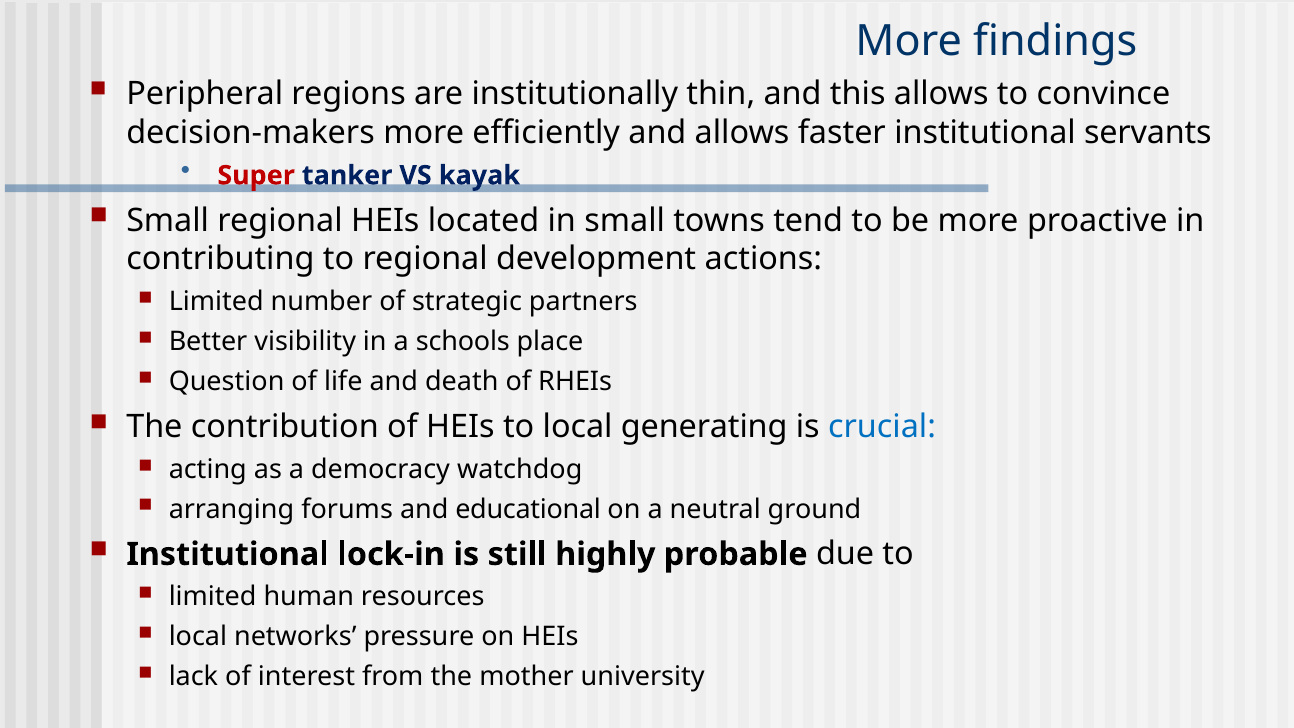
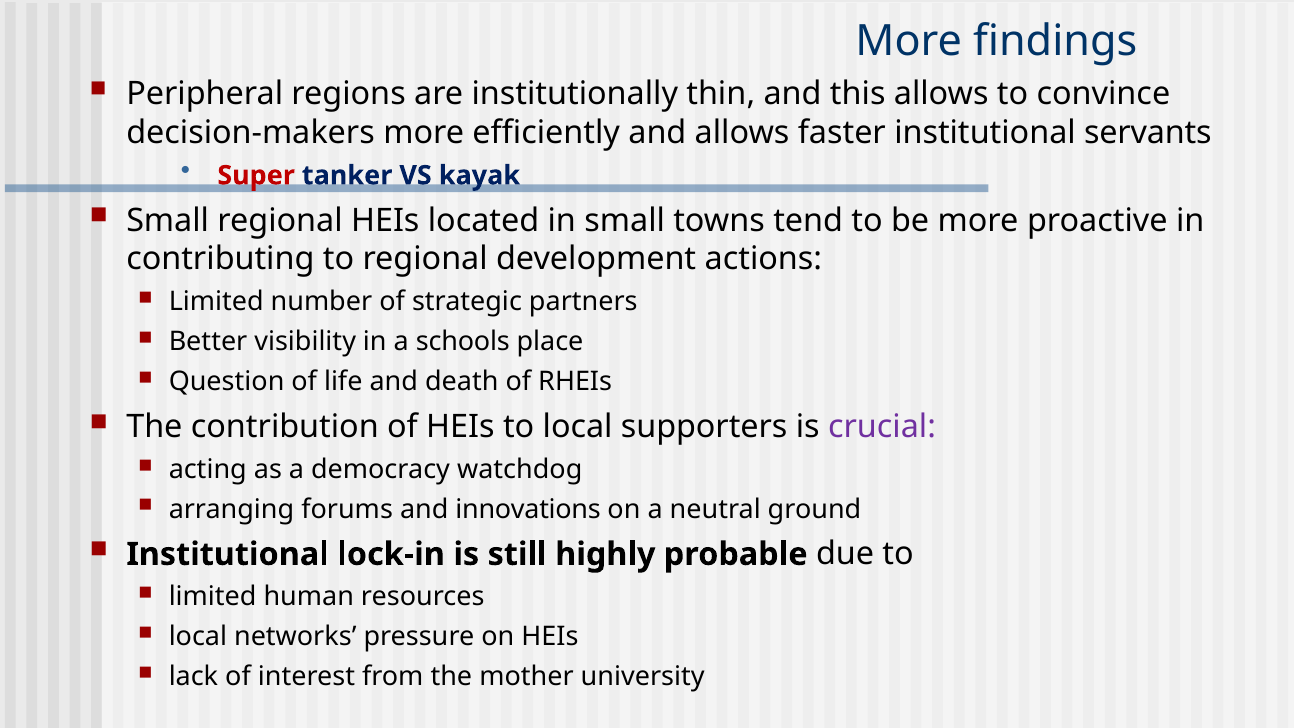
generating: generating -> supporters
crucial colour: blue -> purple
educational: educational -> innovations
